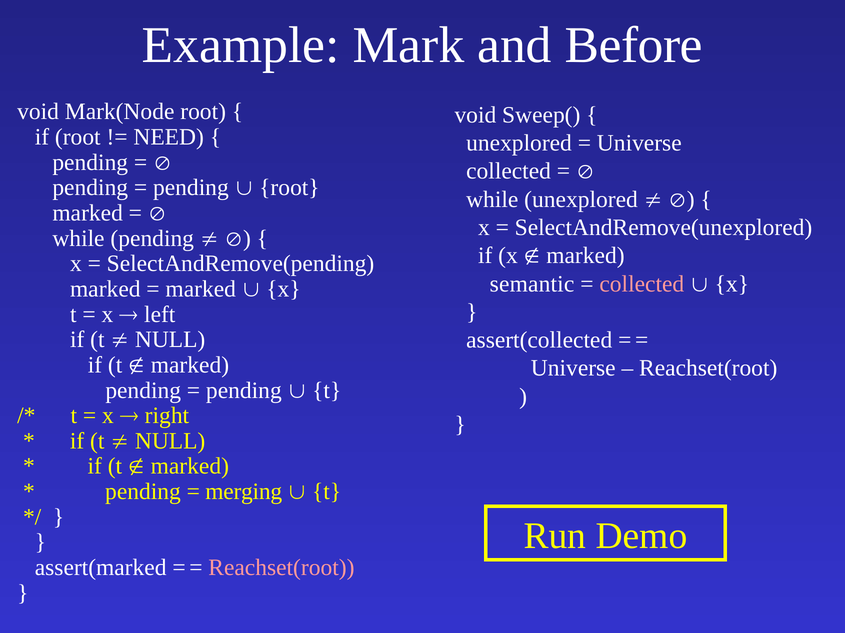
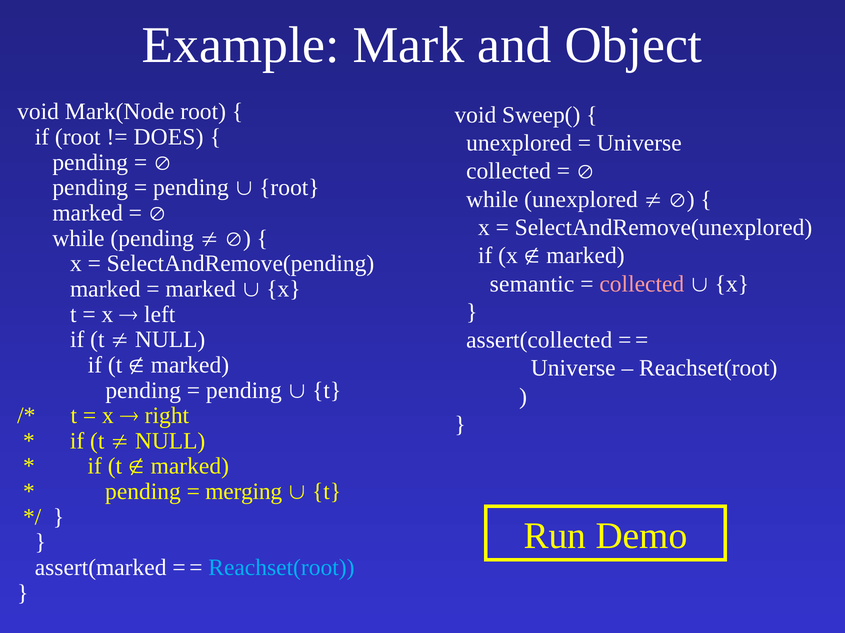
Before: Before -> Object
NEED: NEED -> DOES
Reachset(root at (281, 568) colour: pink -> light blue
